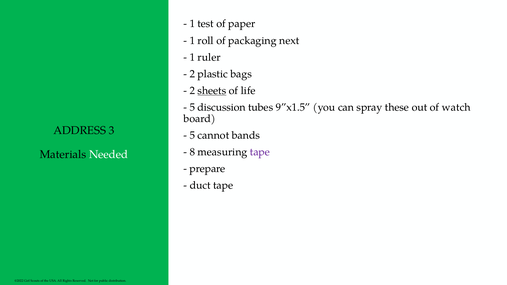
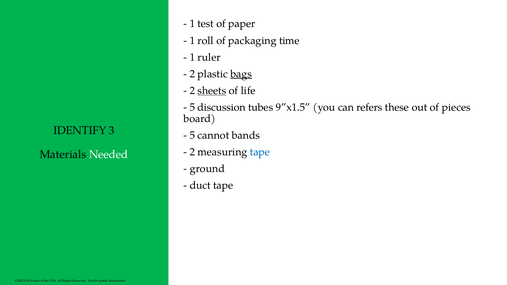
next: next -> time
bags underline: none -> present
spray: spray -> refers
watch: watch -> pieces
ADDRESS: ADDRESS -> IDENTIFY
8 at (192, 152): 8 -> 2
tape at (260, 152) colour: purple -> blue
prepare: prepare -> ground
